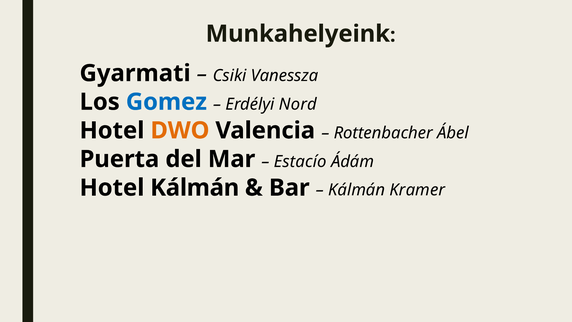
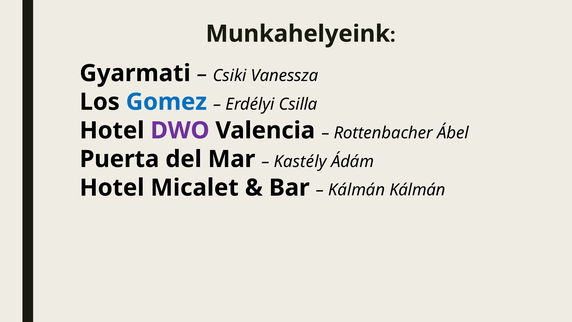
Nord: Nord -> Csilla
DWO colour: orange -> purple
Estacío: Estacío -> Kastély
Hotel Kálmán: Kálmán -> Micalet
Kálmán Kramer: Kramer -> Kálmán
